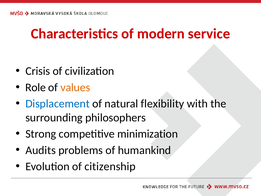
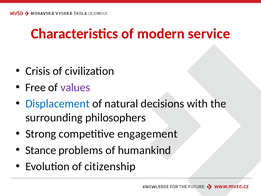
Role: Role -> Free
values colour: orange -> purple
flexibility: flexibility -> decisions
minimization: minimization -> engagement
Audits: Audits -> Stance
